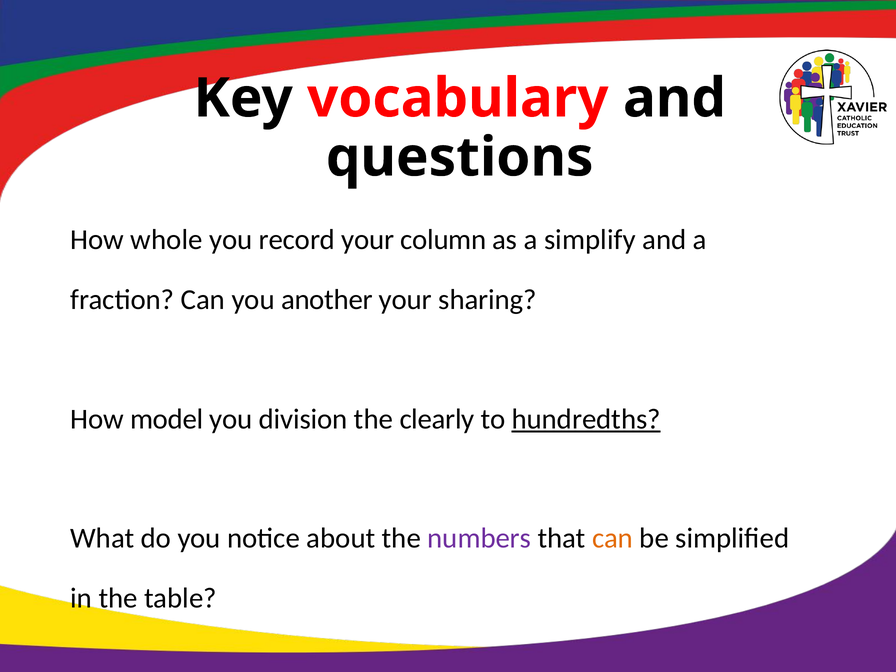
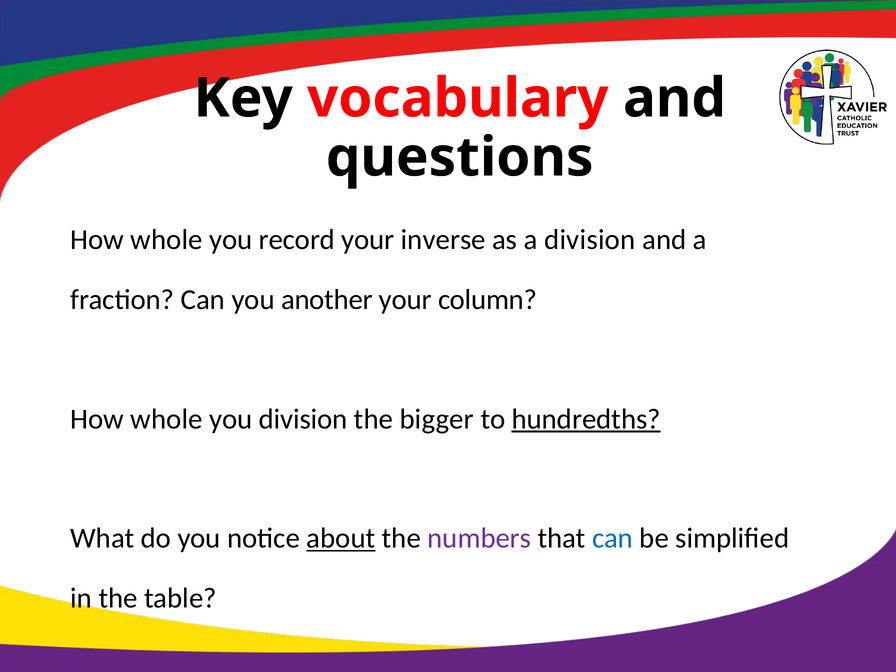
column: column -> inverse
a simplify: simplify -> division
sharing: sharing -> column
model at (167, 419): model -> whole
clearly: clearly -> bigger
about underline: none -> present
can at (612, 538) colour: orange -> blue
